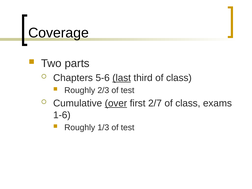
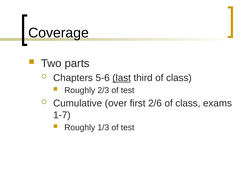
over underline: present -> none
2/7: 2/7 -> 2/6
1-6: 1-6 -> 1-7
